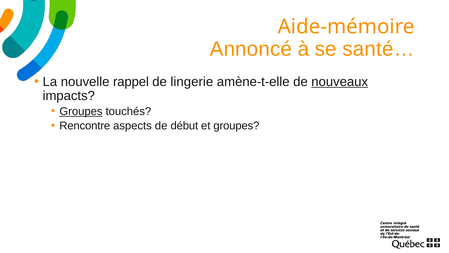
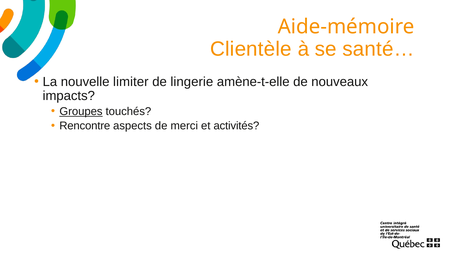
Annoncé: Annoncé -> Clientèle
rappel: rappel -> limiter
nouveaux underline: present -> none
début: début -> merci
et groupes: groupes -> activités
